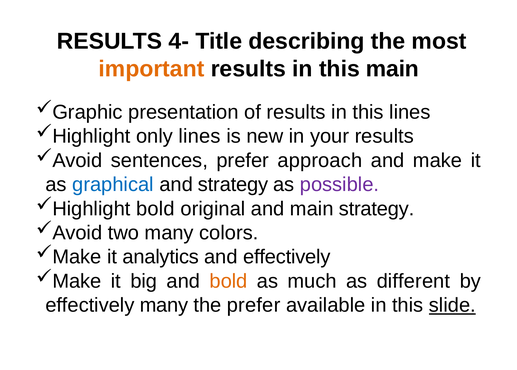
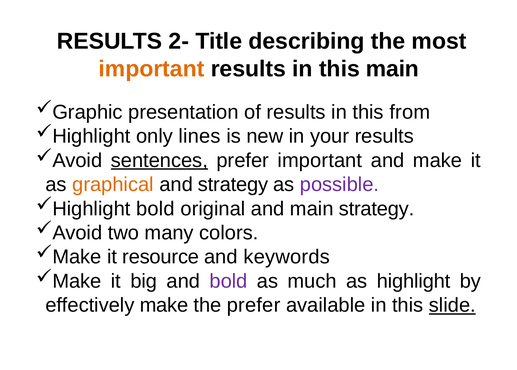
4-: 4- -> 2-
this lines: lines -> from
sentences underline: none -> present
prefer approach: approach -> important
graphical colour: blue -> orange
analytics: analytics -> resource
and effectively: effectively -> keywords
bold at (229, 281) colour: orange -> purple
different: different -> highlight
effectively many: many -> make
